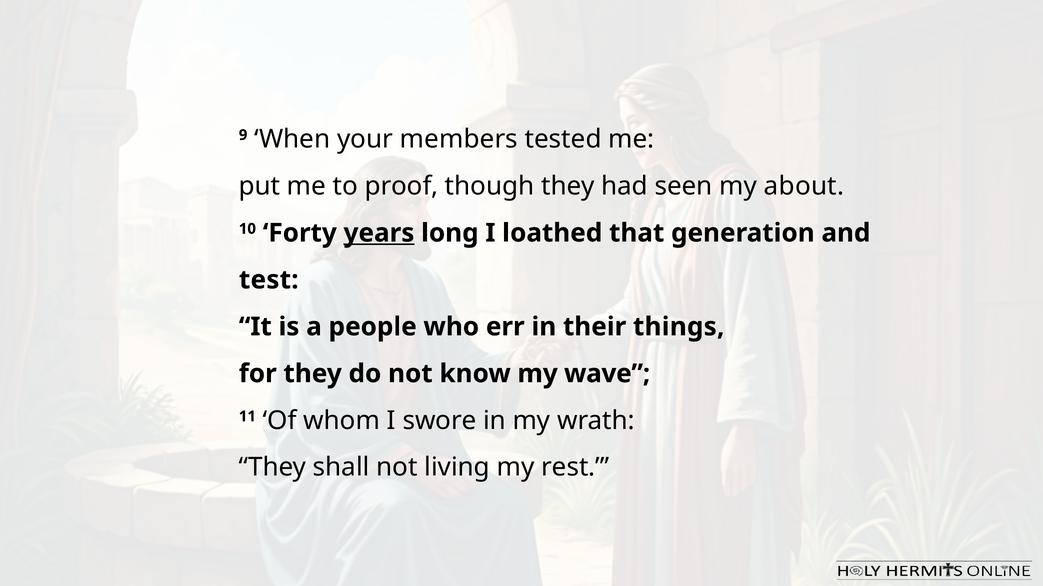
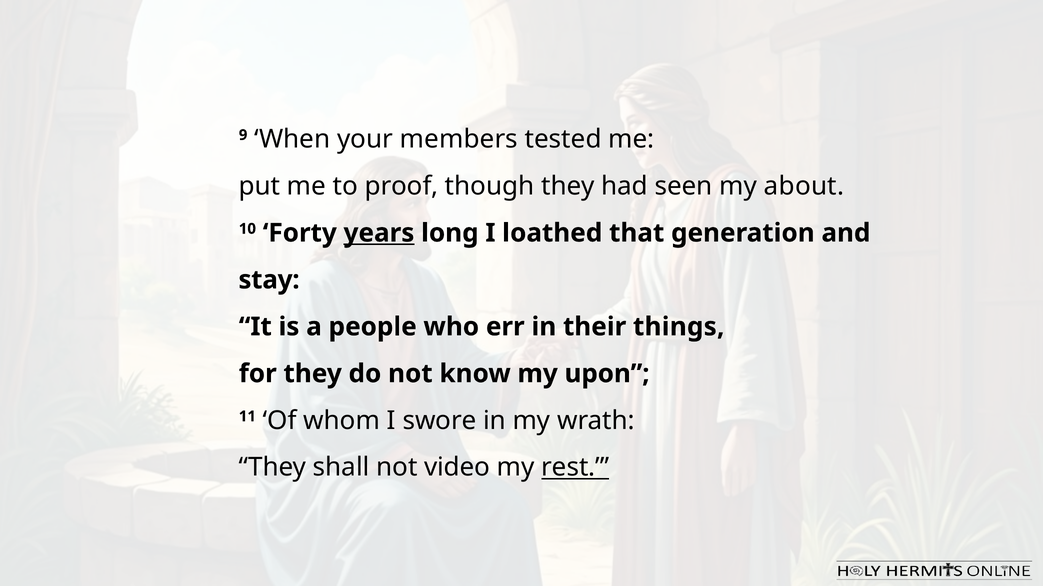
test: test -> stay
wave: wave -> upon
living: living -> video
rest underline: none -> present
